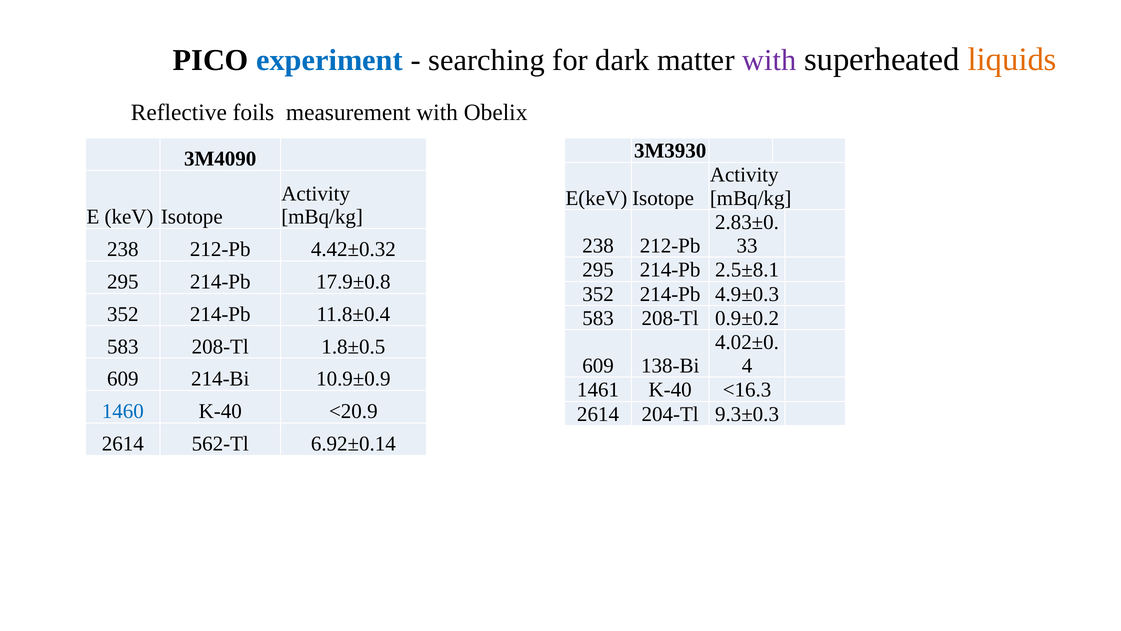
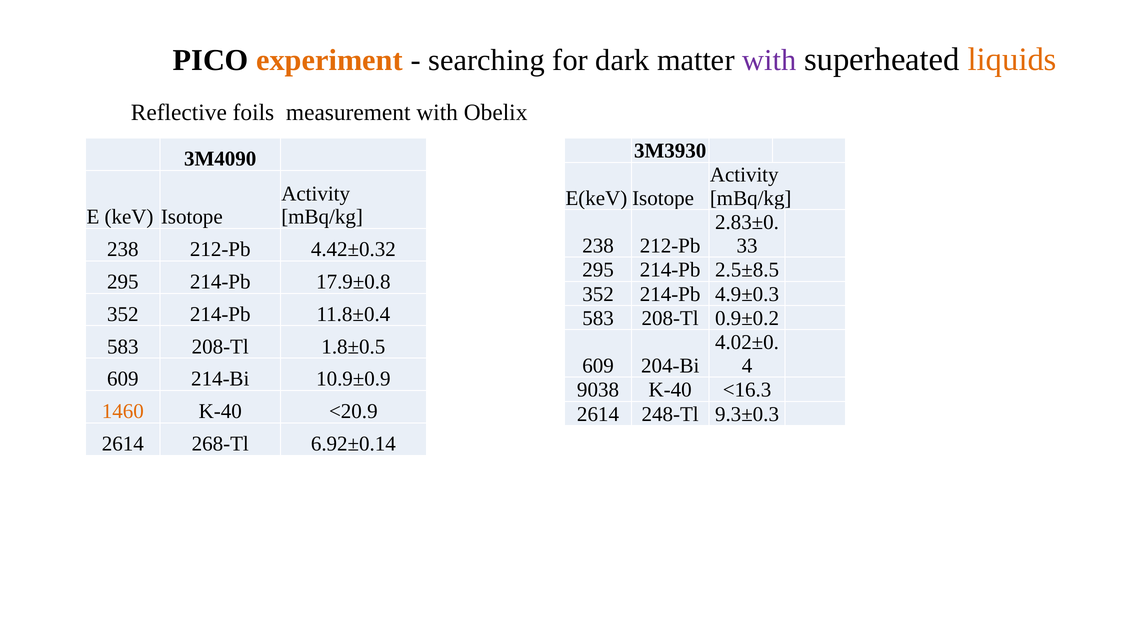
experiment colour: blue -> orange
2.5±8.1: 2.5±8.1 -> 2.5±8.5
138-Bi: 138-Bi -> 204-Bi
1461: 1461 -> 9038
1460 colour: blue -> orange
204-Tl: 204-Tl -> 248-Tl
562-Tl: 562-Tl -> 268-Tl
